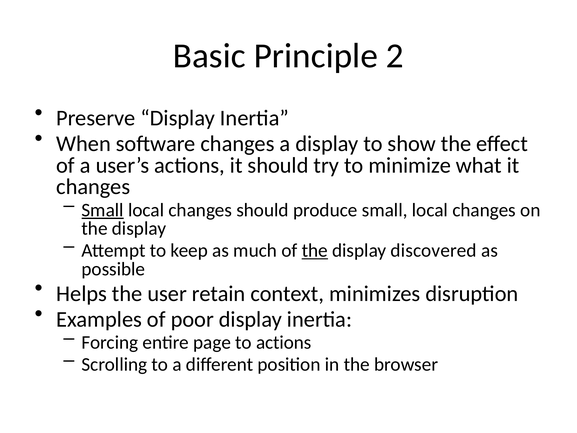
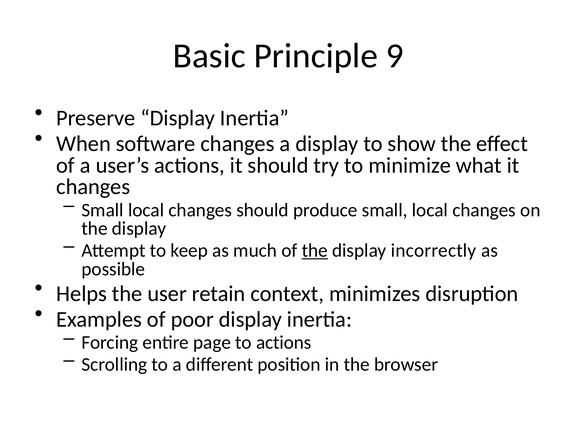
2: 2 -> 9
Small at (103, 210) underline: present -> none
discovered: discovered -> incorrectly
